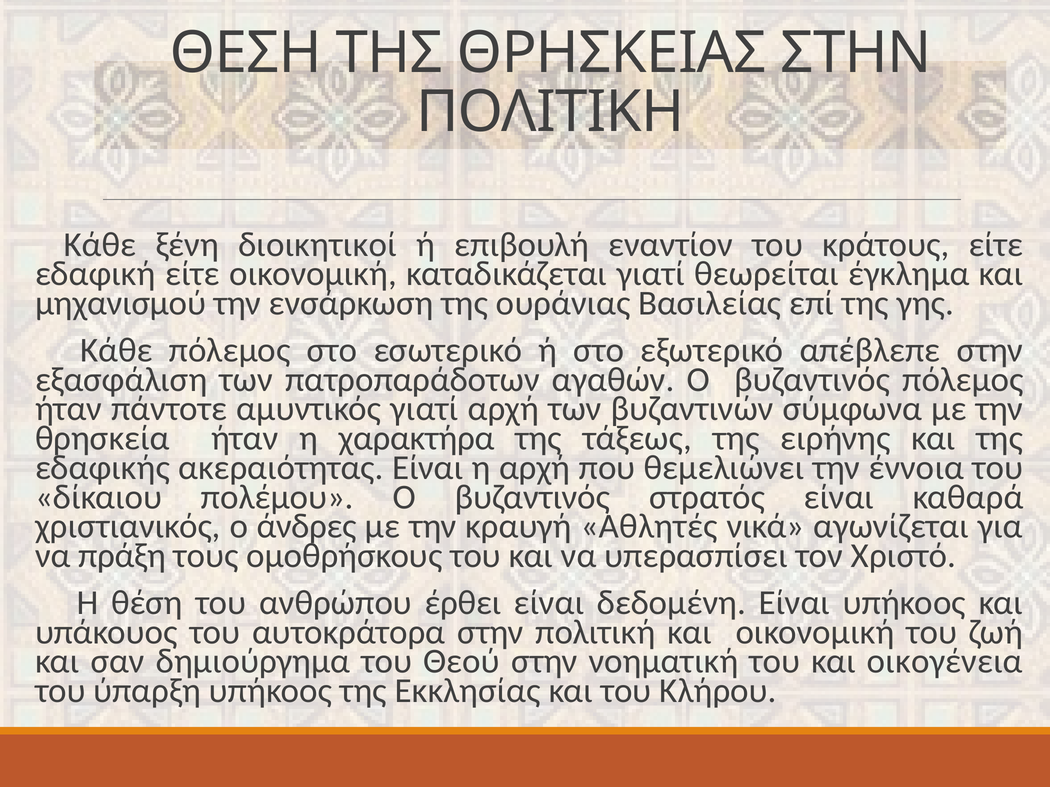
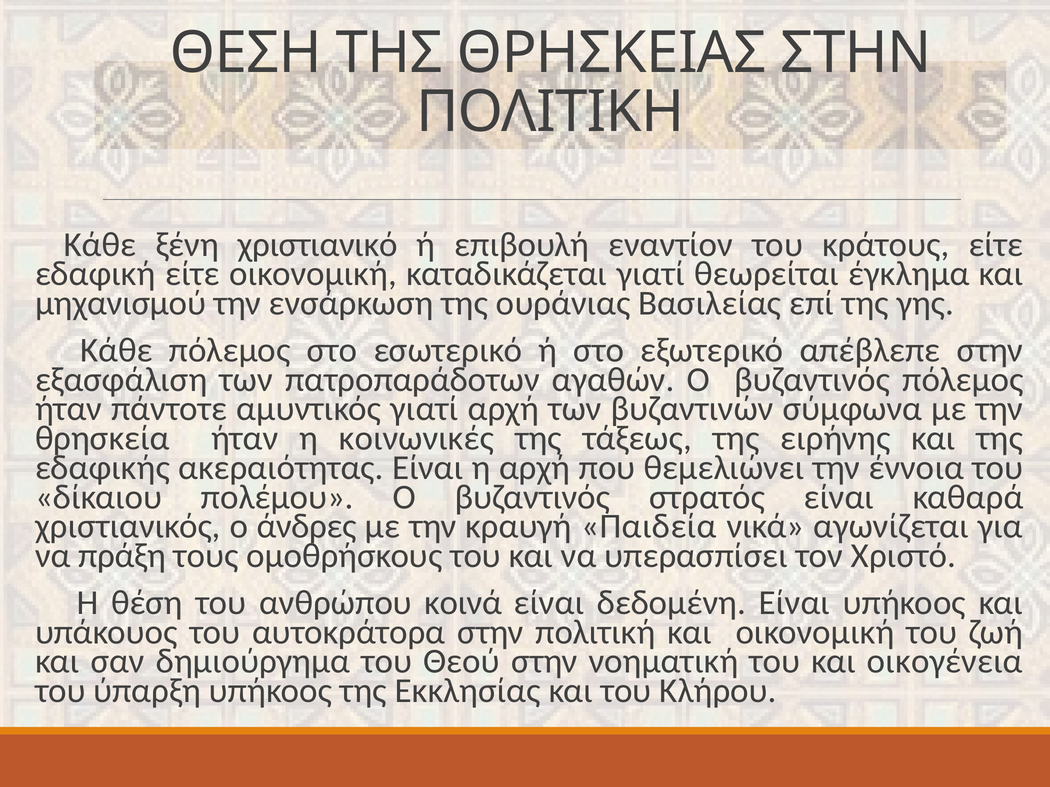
διοικητικοί: διοικητικοί -> χριστιανικό
χαρακτήρα: χαρακτήρα -> κοινωνικές
Αθλητές: Αθλητές -> Παιδεία
έρθει: έρθει -> κοινά
